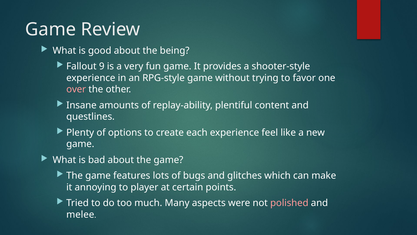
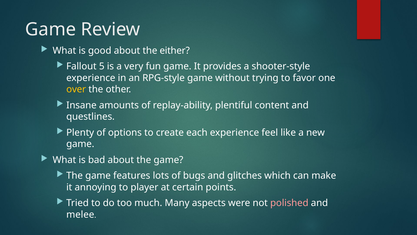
being: being -> either
9: 9 -> 5
over colour: pink -> yellow
